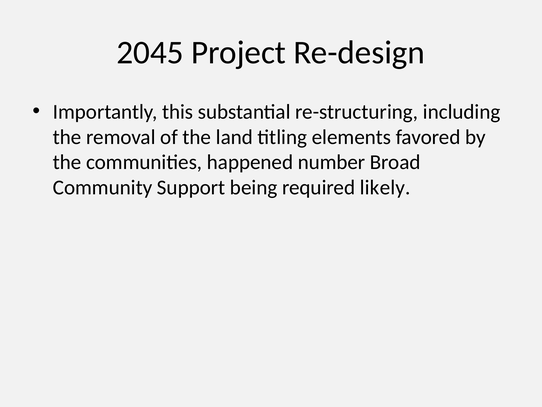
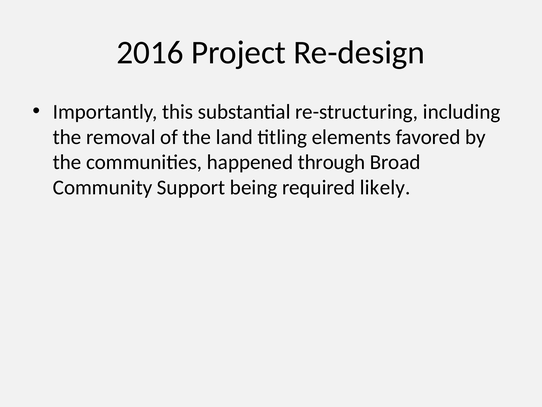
2045: 2045 -> 2016
number: number -> through
